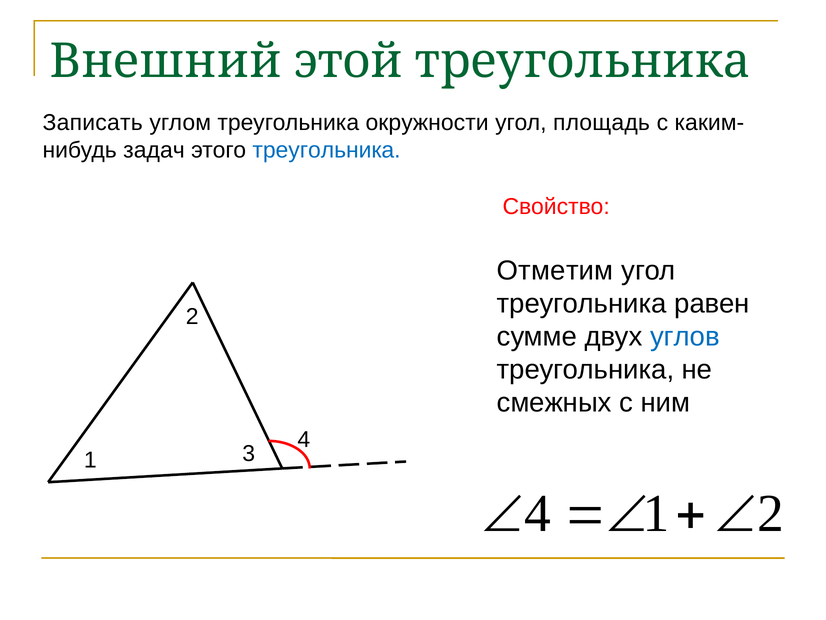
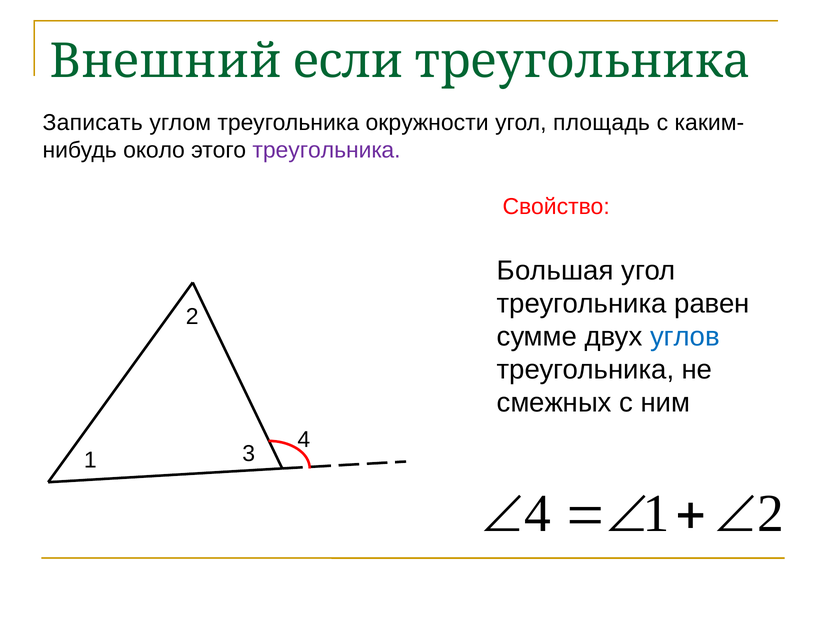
этой: этой -> если
задач: задач -> около
треугольника at (326, 150) colour: blue -> purple
Отметим: Отметим -> Большая
